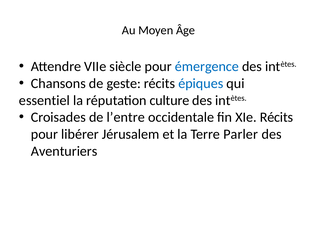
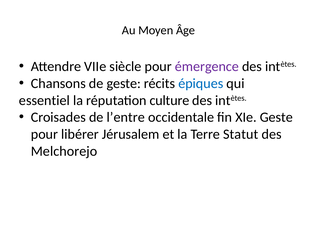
émergence colour: blue -> purple
XIe Récits: Récits -> Geste
Parler: Parler -> Statut
Aventuriers: Aventuriers -> Melchorejo
